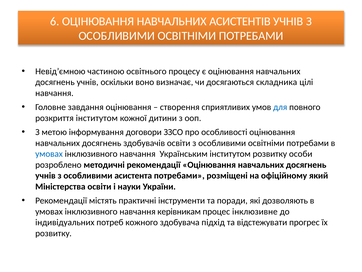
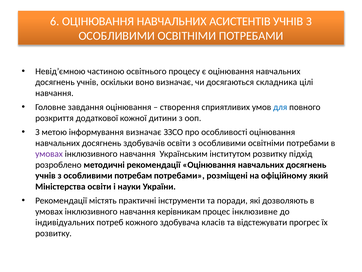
розкриття інститутом: інститутом -> додаткової
інформування договори: договори -> визначає
умовах at (49, 154) colour: blue -> purple
особи: особи -> підхід
асистента: асистента -> потребам
підхід: підхід -> класів
